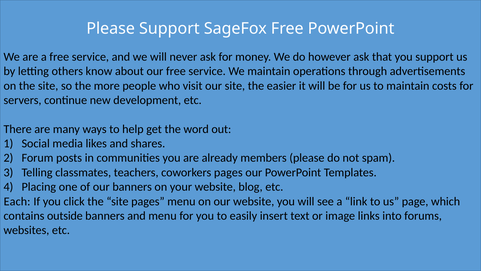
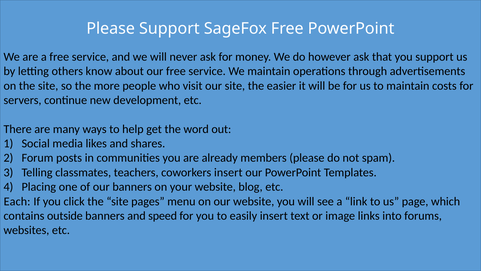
coworkers pages: pages -> insert
and menu: menu -> speed
